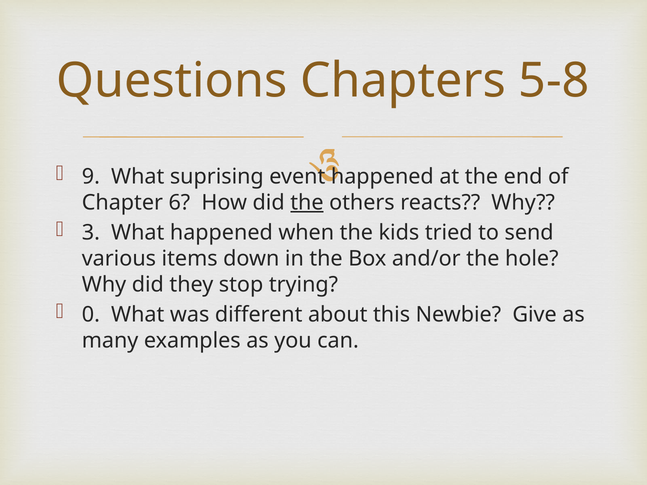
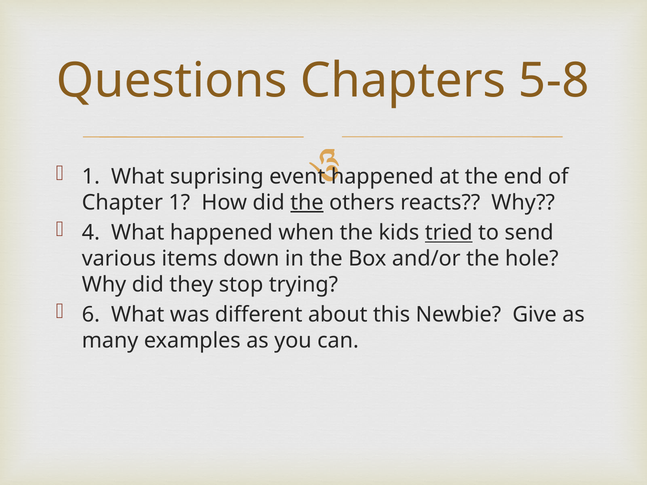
9 at (91, 177): 9 -> 1
Chapter 6: 6 -> 1
3: 3 -> 4
tried underline: none -> present
0: 0 -> 6
